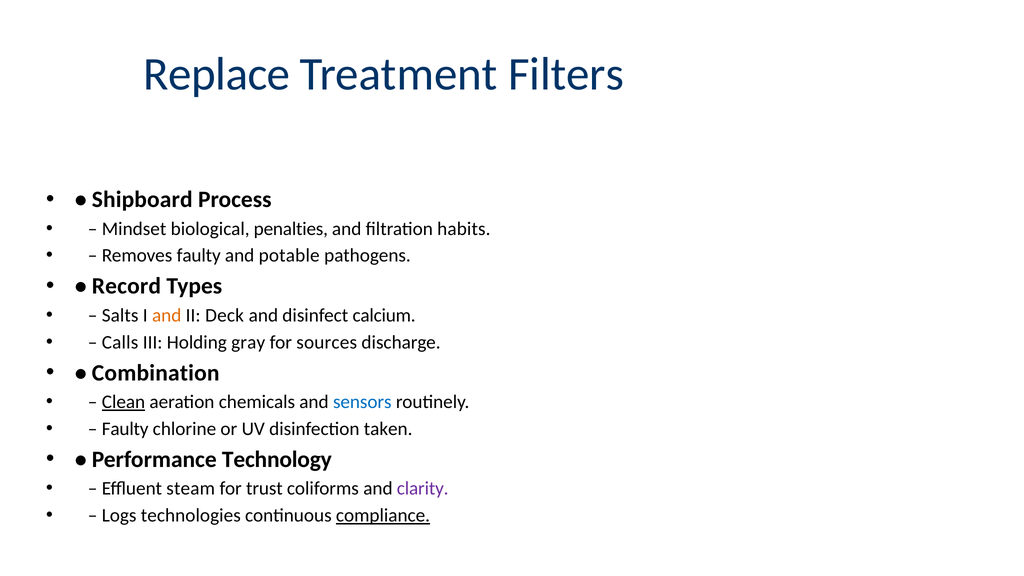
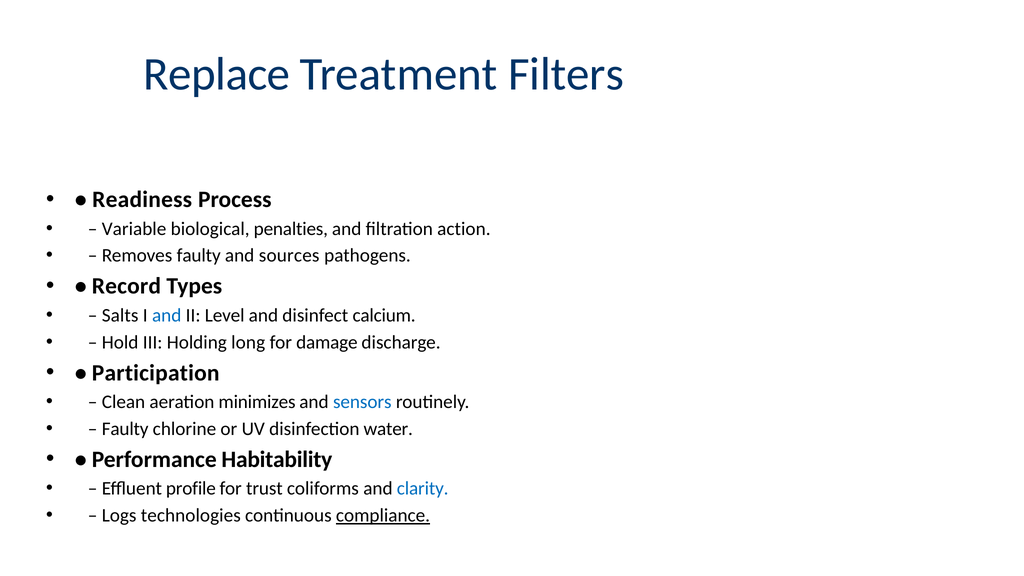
Shipboard: Shipboard -> Readiness
Mindset: Mindset -> Variable
habits: habits -> action
potable: potable -> sources
and at (167, 315) colour: orange -> blue
Deck: Deck -> Level
Calls: Calls -> Hold
gray: gray -> long
sources: sources -> damage
Combination: Combination -> Participation
Clean underline: present -> none
chemicals: chemicals -> minimizes
taken: taken -> water
Technology: Technology -> Habitability
steam: steam -> profile
clarity colour: purple -> blue
